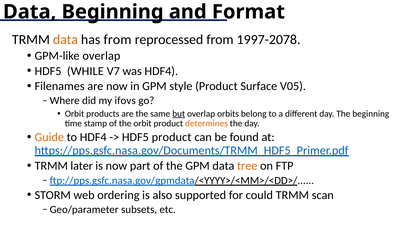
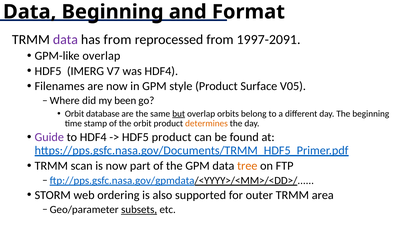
data at (65, 40) colour: orange -> purple
1997-2078: 1997-2078 -> 1997-2091
WHILE: WHILE -> IMERG
ifovs: ifovs -> been
products: products -> database
Guide colour: orange -> purple
later: later -> scan
could: could -> outer
scan: scan -> area
subsets underline: none -> present
